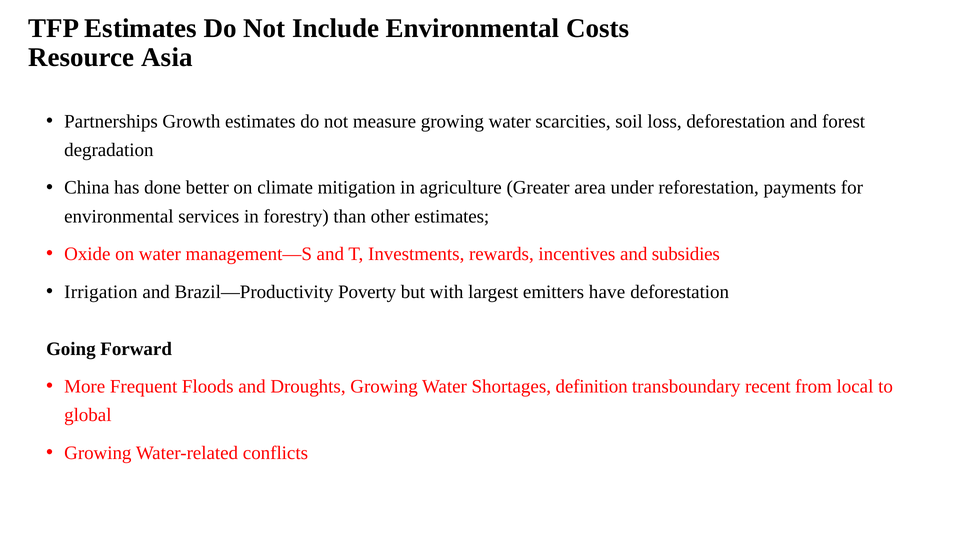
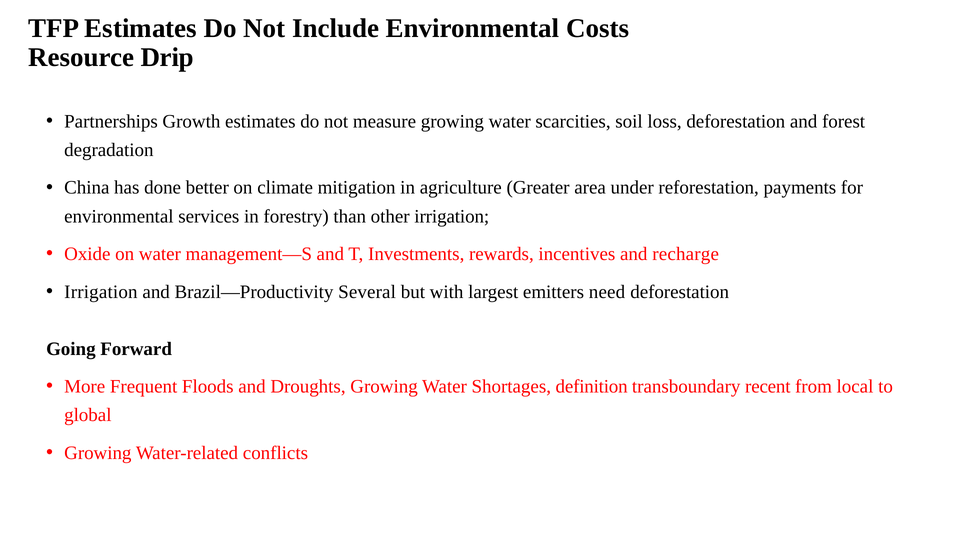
Asia: Asia -> Drip
other estimates: estimates -> irrigation
subsidies: subsidies -> recharge
Poverty: Poverty -> Several
have: have -> need
